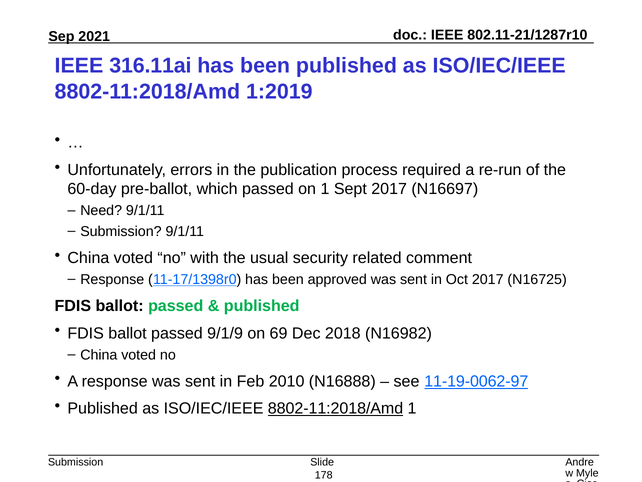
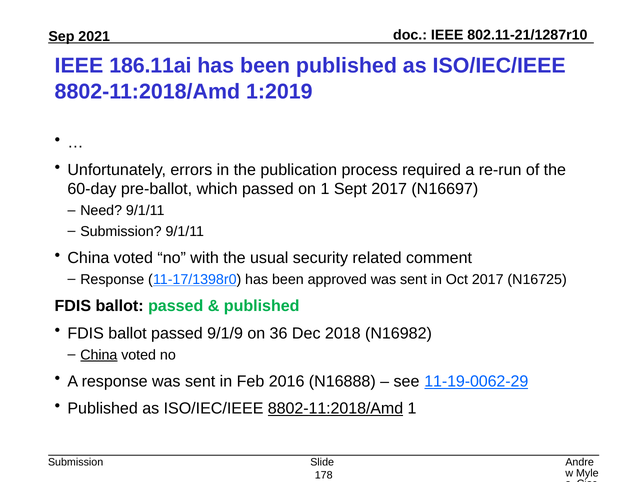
316.11ai: 316.11ai -> 186.11ai
69: 69 -> 36
China at (99, 354) underline: none -> present
2010: 2010 -> 2016
11-19-0062-97: 11-19-0062-97 -> 11-19-0062-29
